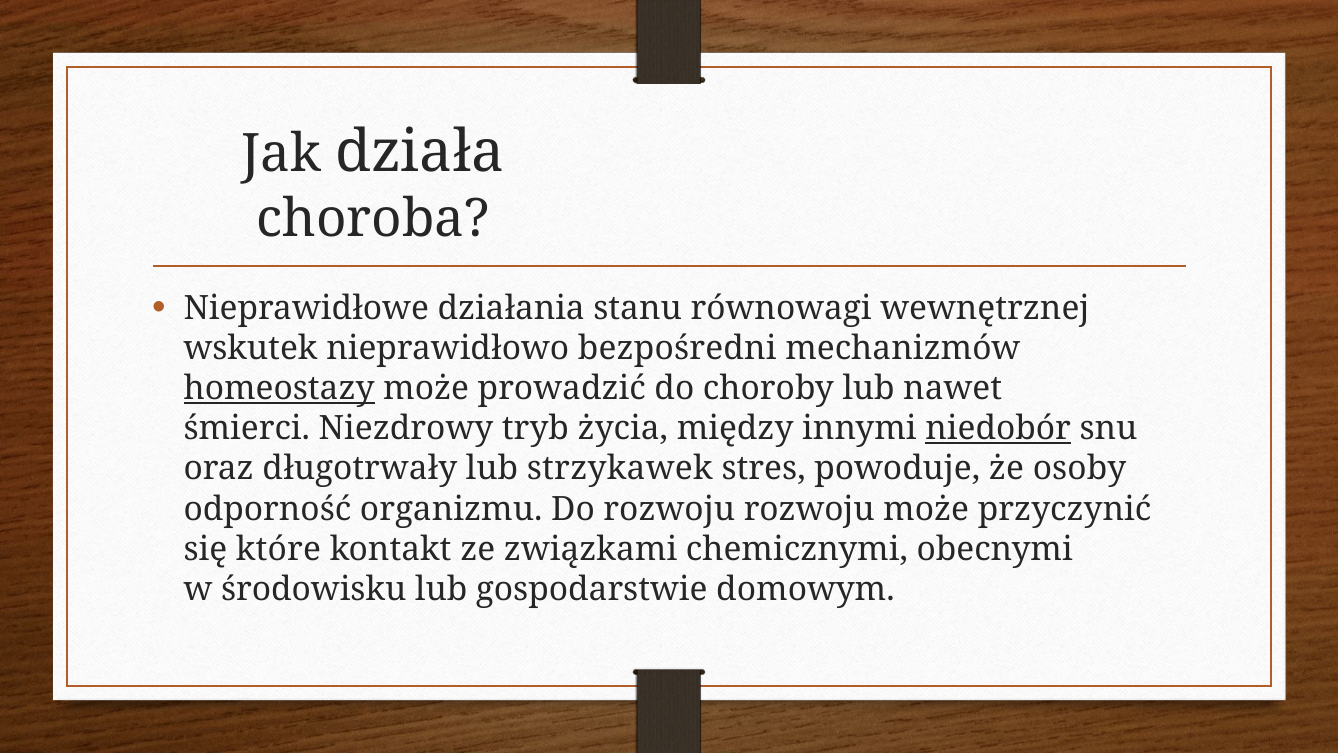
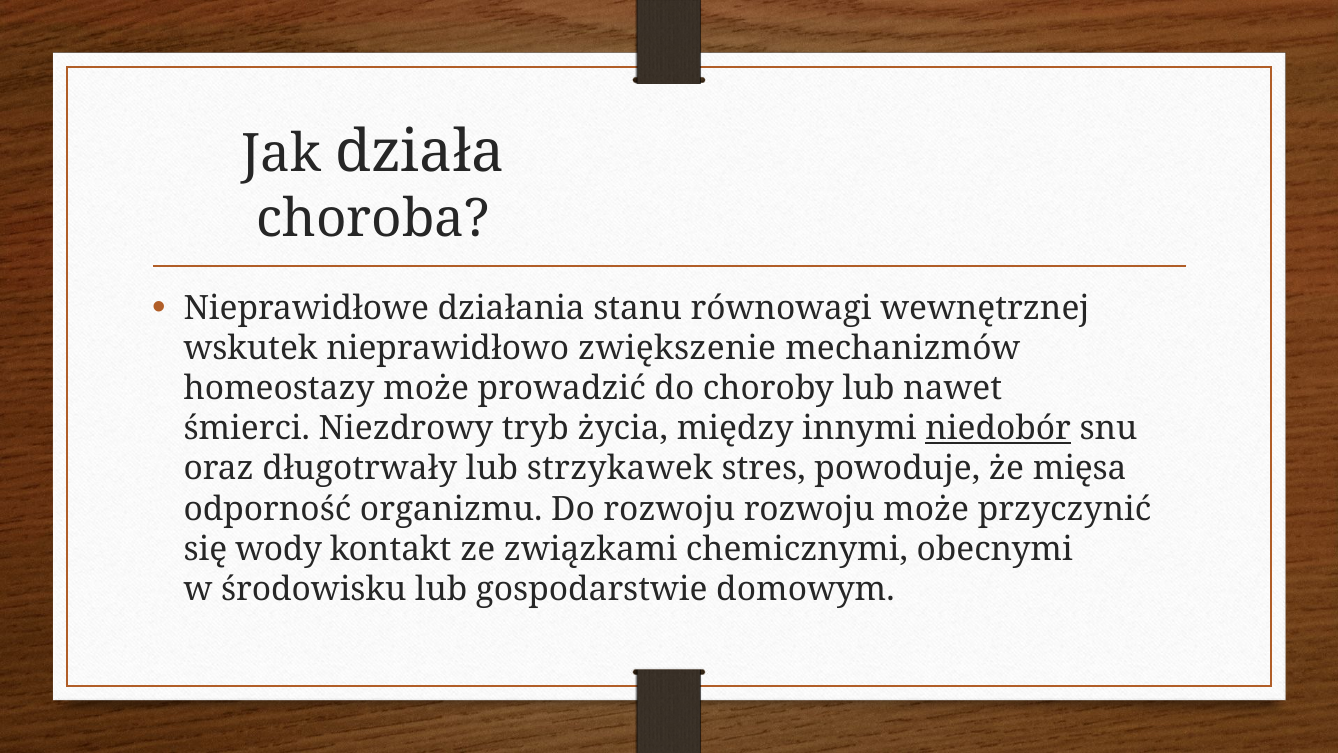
bezpośredni: bezpośredni -> zwiększenie
homeostazy underline: present -> none
osoby: osoby -> mięsa
które: które -> wody
